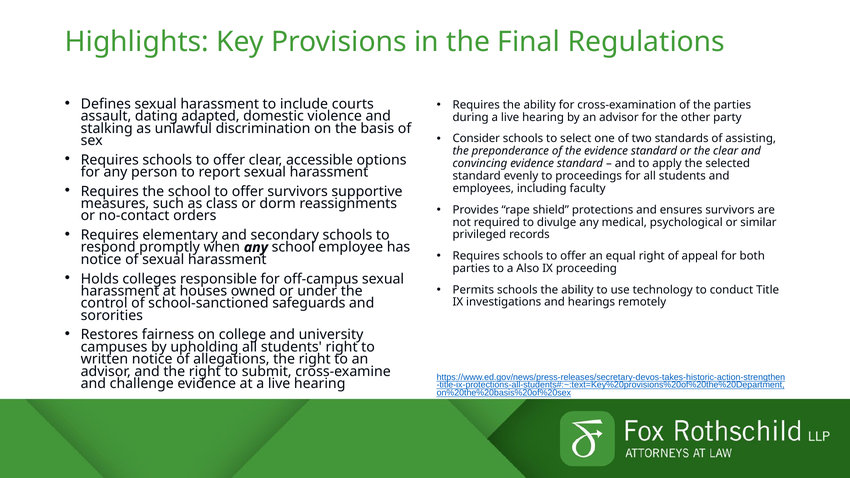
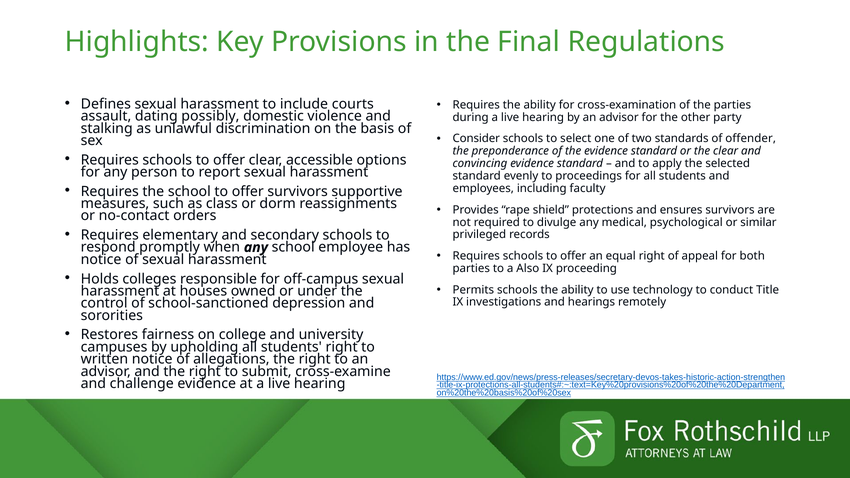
adapted: adapted -> possibly
assisting: assisting -> offender
safeguards: safeguards -> depression
